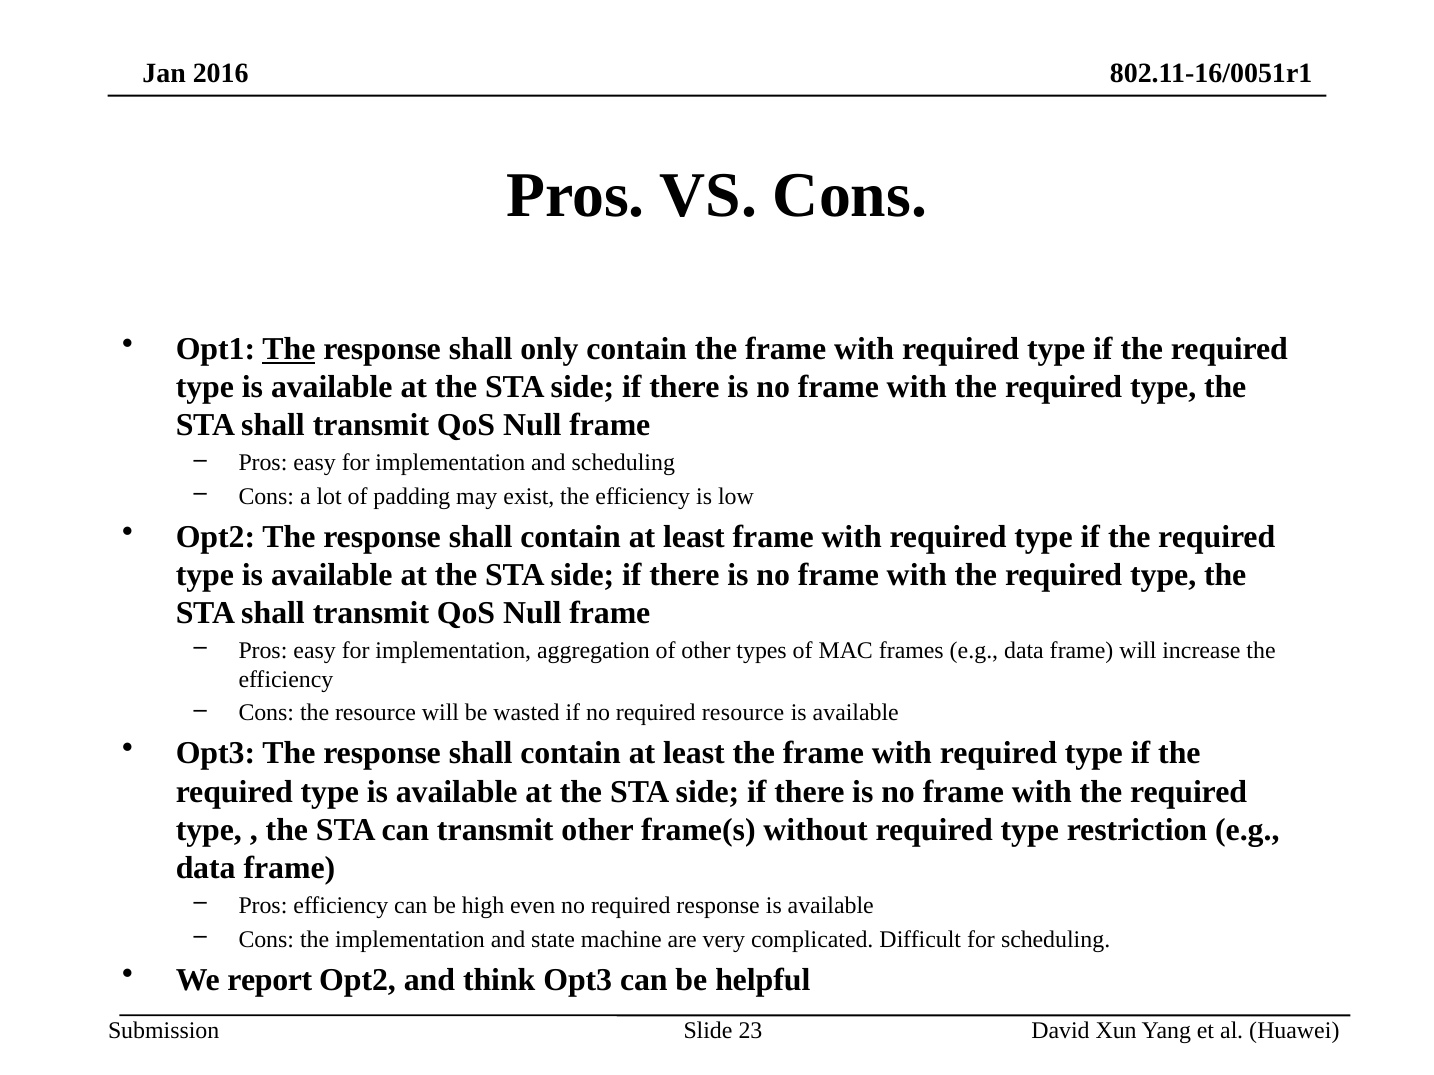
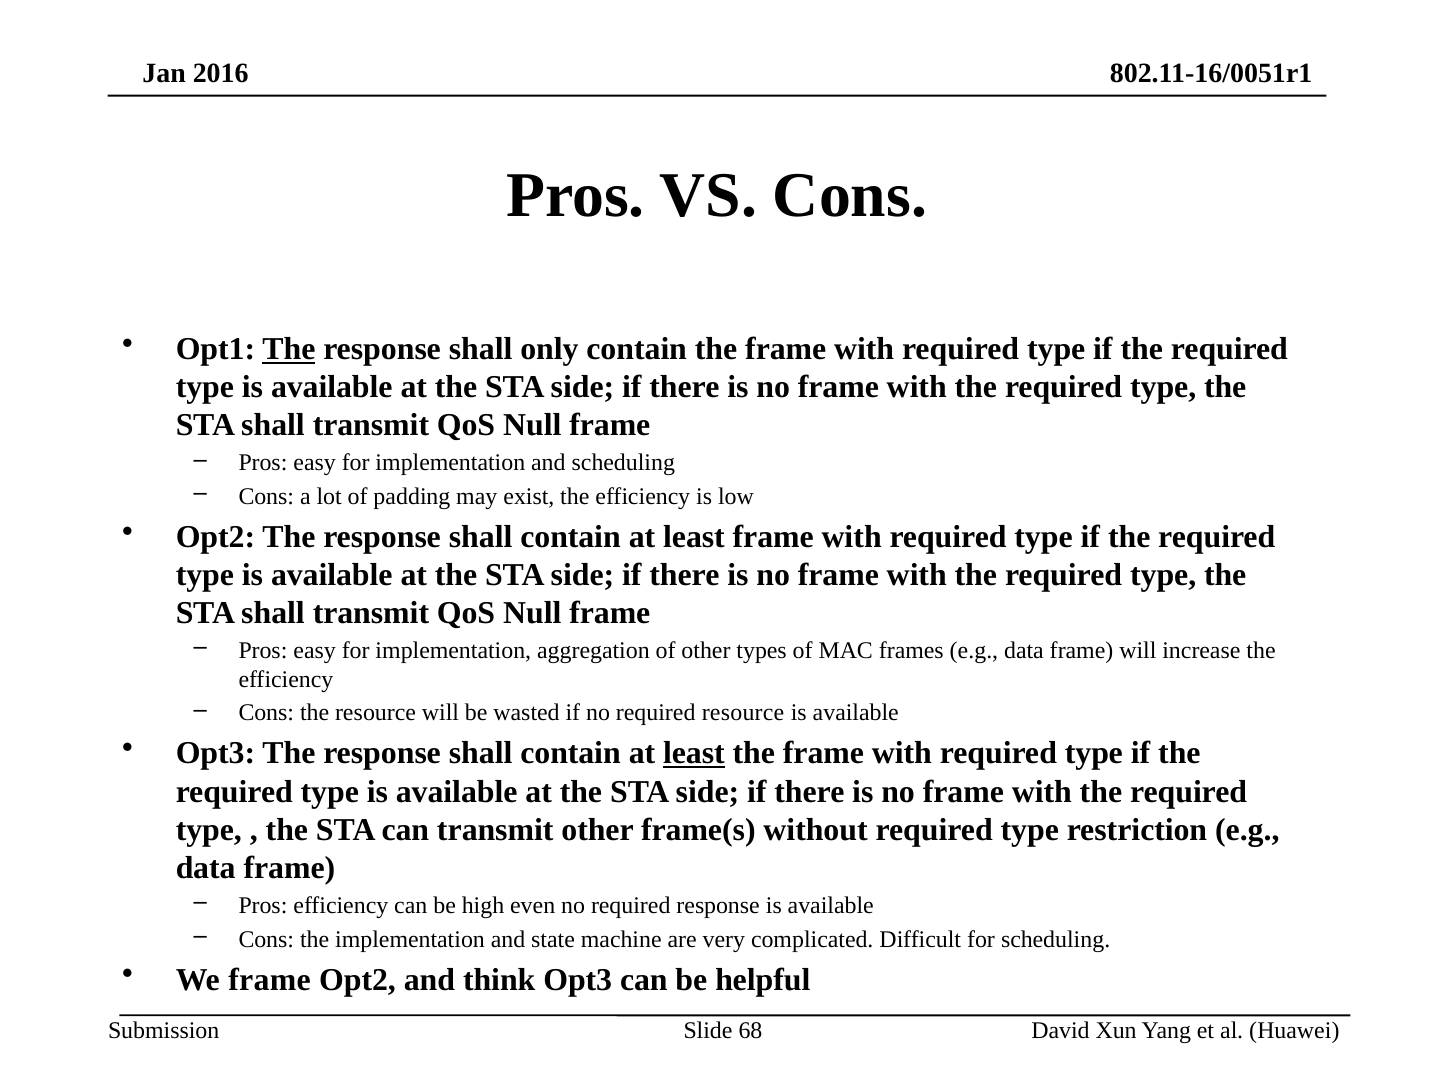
least at (694, 754) underline: none -> present
We report: report -> frame
23: 23 -> 68
